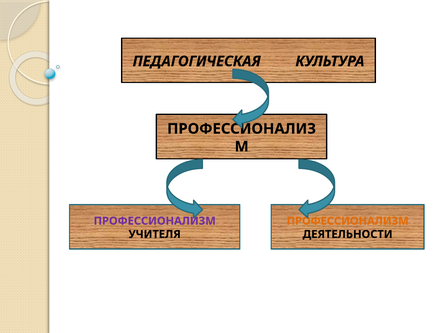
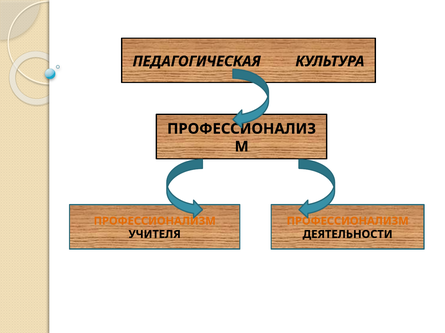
ПРОФЕССИОНАЛИЗМ at (155, 221) colour: purple -> orange
